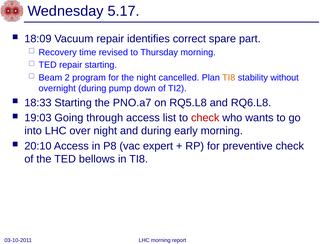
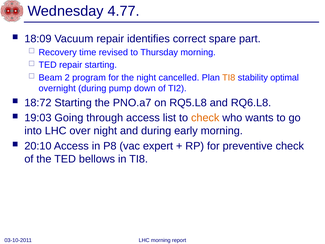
5.17: 5.17 -> 4.77
without: without -> optimal
18:33: 18:33 -> 18:72
check at (205, 118) colour: red -> orange
